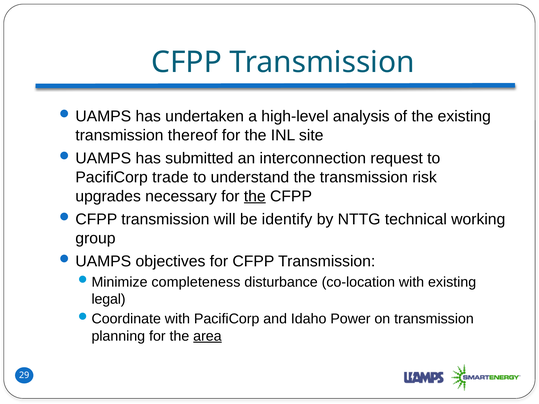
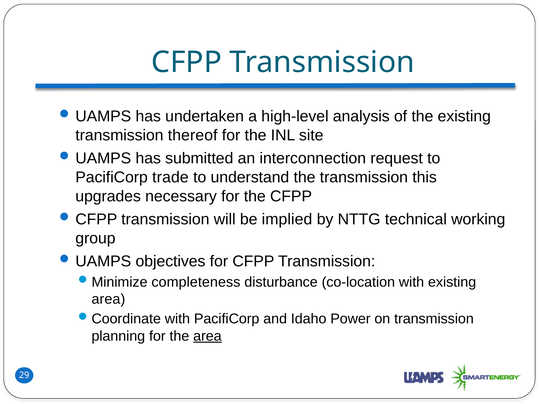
risk: risk -> this
the at (255, 196) underline: present -> none
identify: identify -> implied
legal at (109, 299): legal -> area
